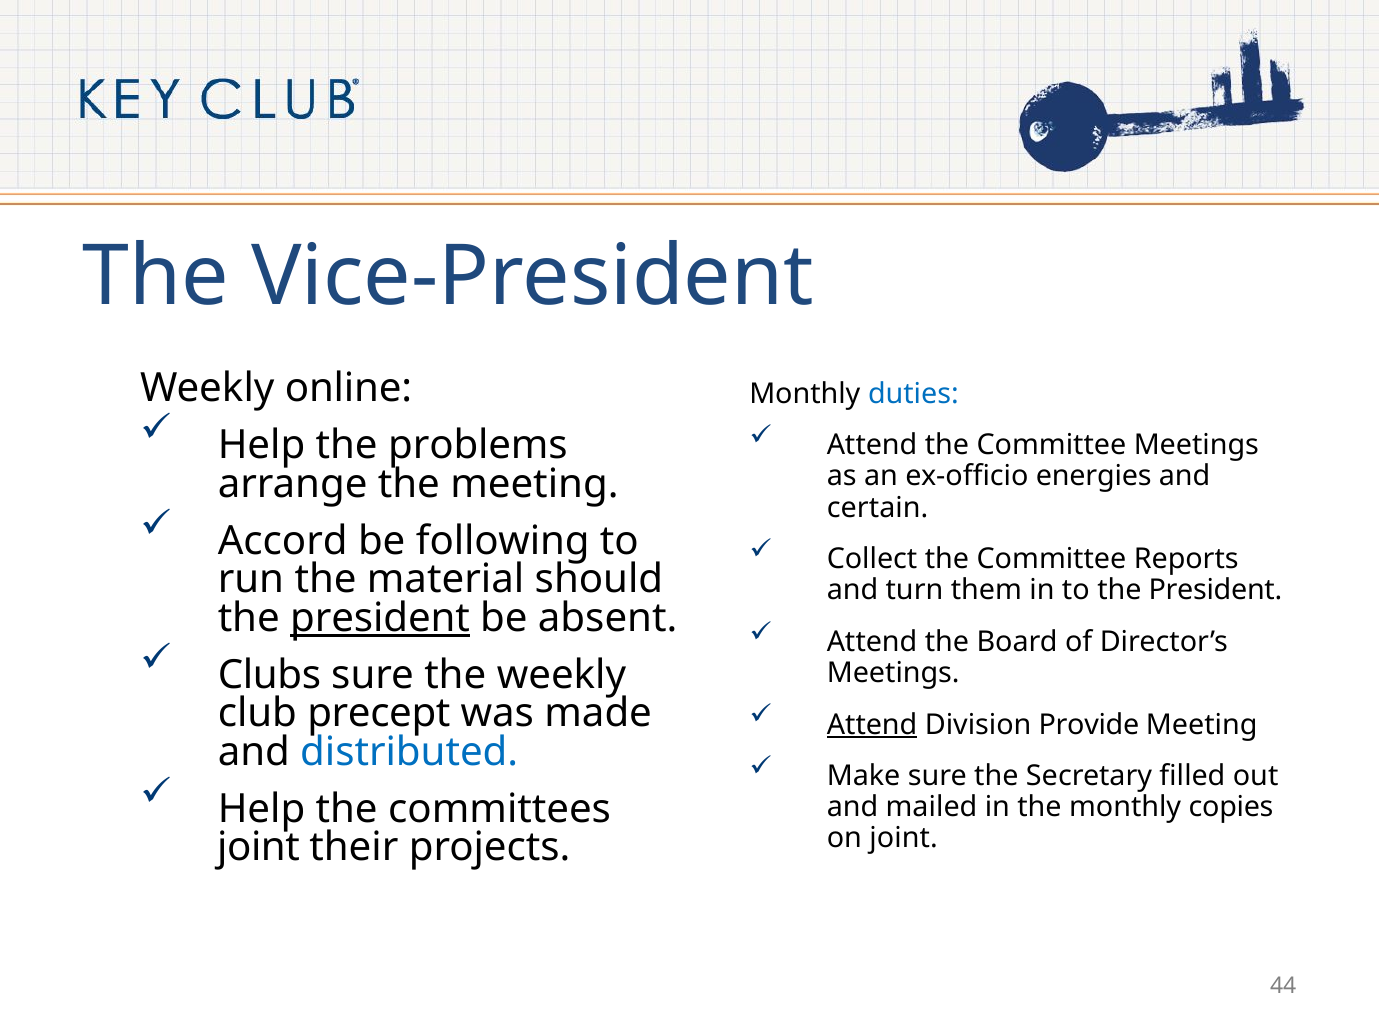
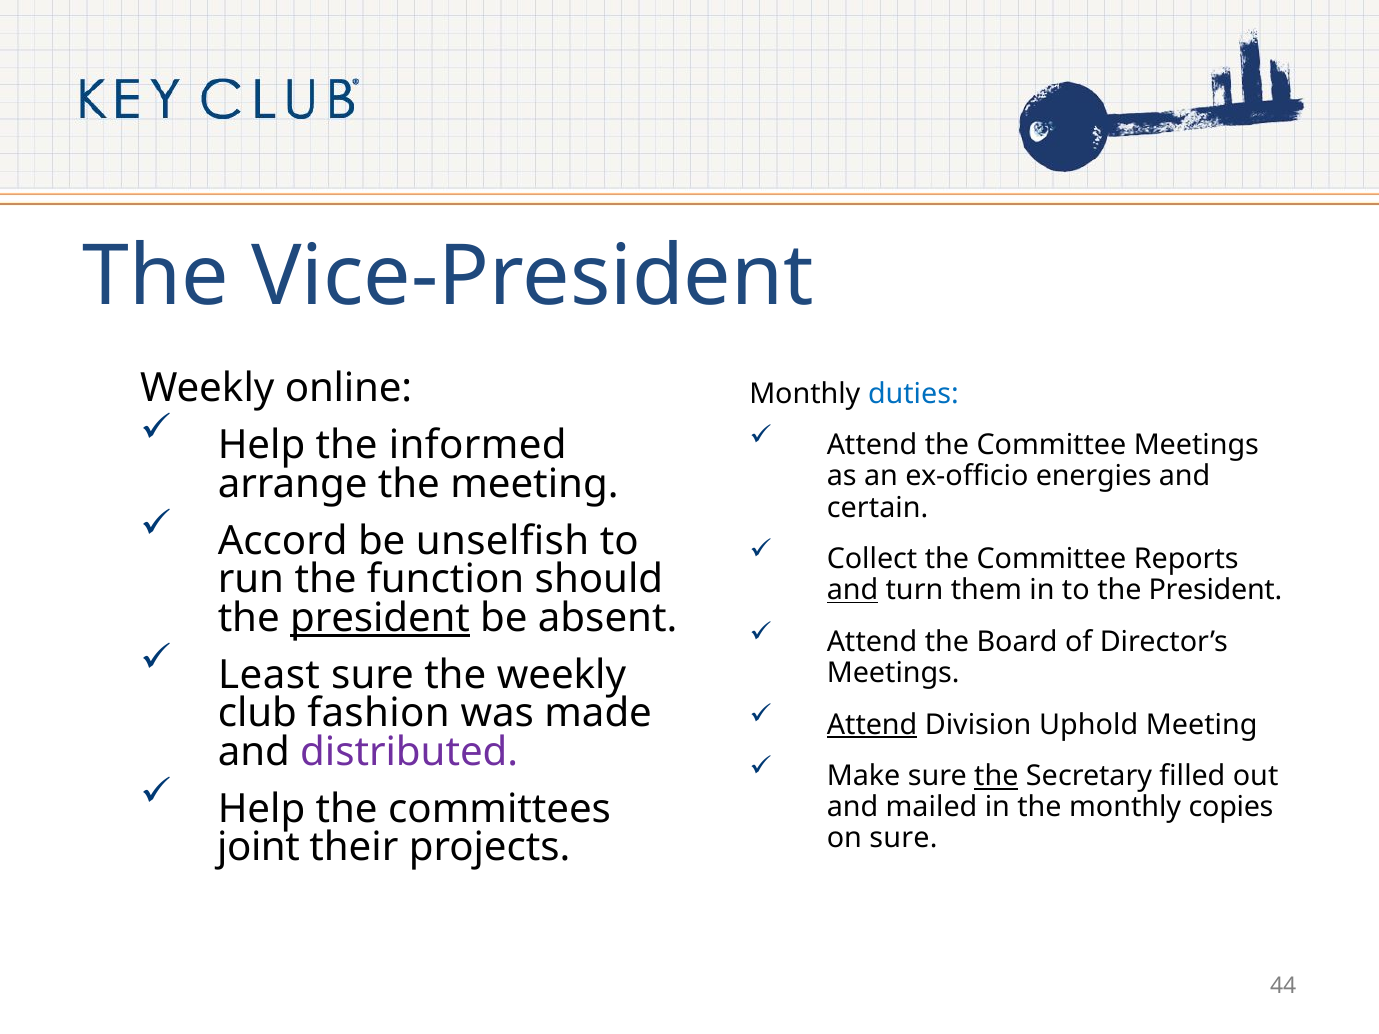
problems: problems -> informed
following: following -> unselfish
material: material -> function
and at (853, 590) underline: none -> present
Clubs: Clubs -> Least
precept: precept -> fashion
Provide: Provide -> Uphold
distributed colour: blue -> purple
the at (996, 776) underline: none -> present
on joint: joint -> sure
